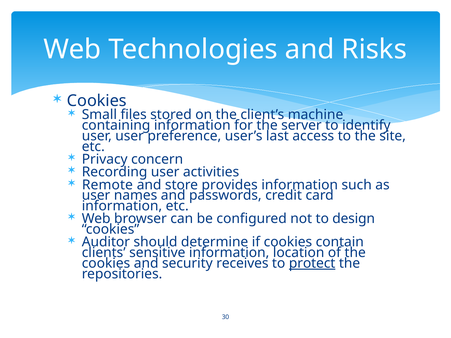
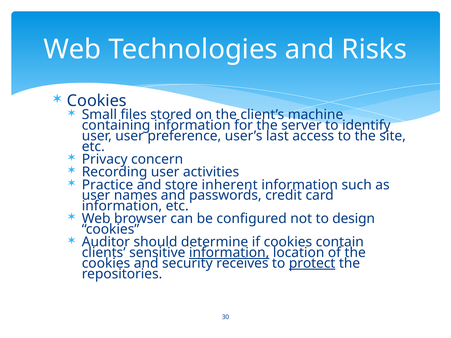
Remote: Remote -> Practice
provides: provides -> inherent
information at (229, 253) underline: none -> present
